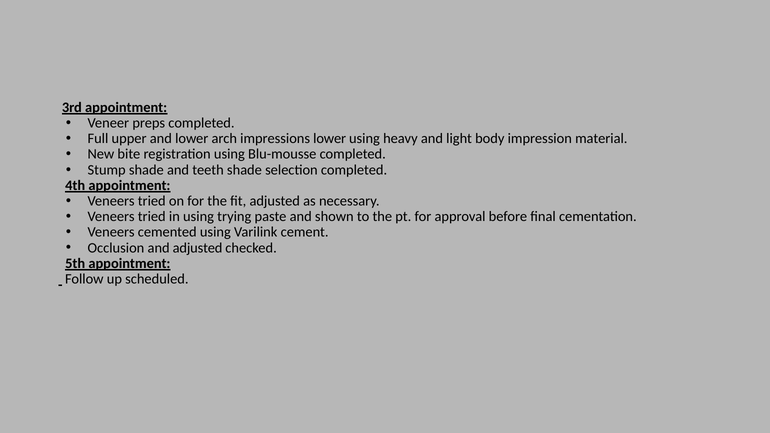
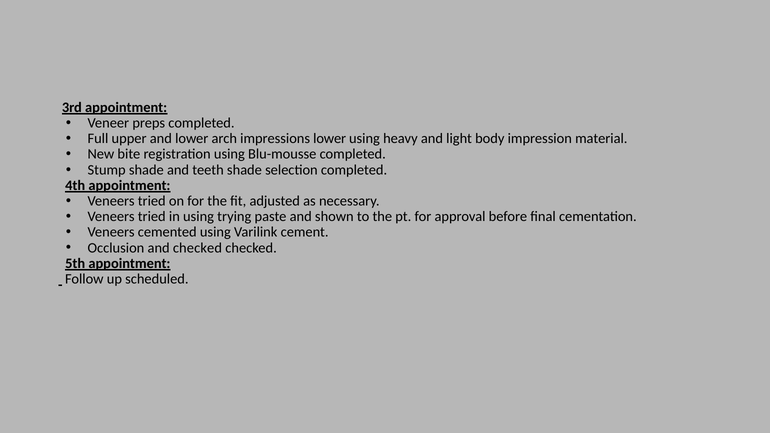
and adjusted: adjusted -> checked
